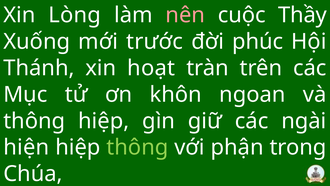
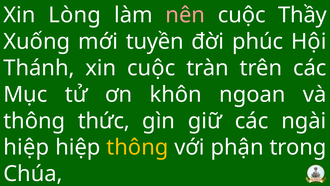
trước: trước -> tuyền
xin hoạt: hoạt -> cuộc
thông hiệp: hiệp -> thức
hiện at (26, 147): hiện -> hiệp
thông at (137, 147) colour: light green -> yellow
